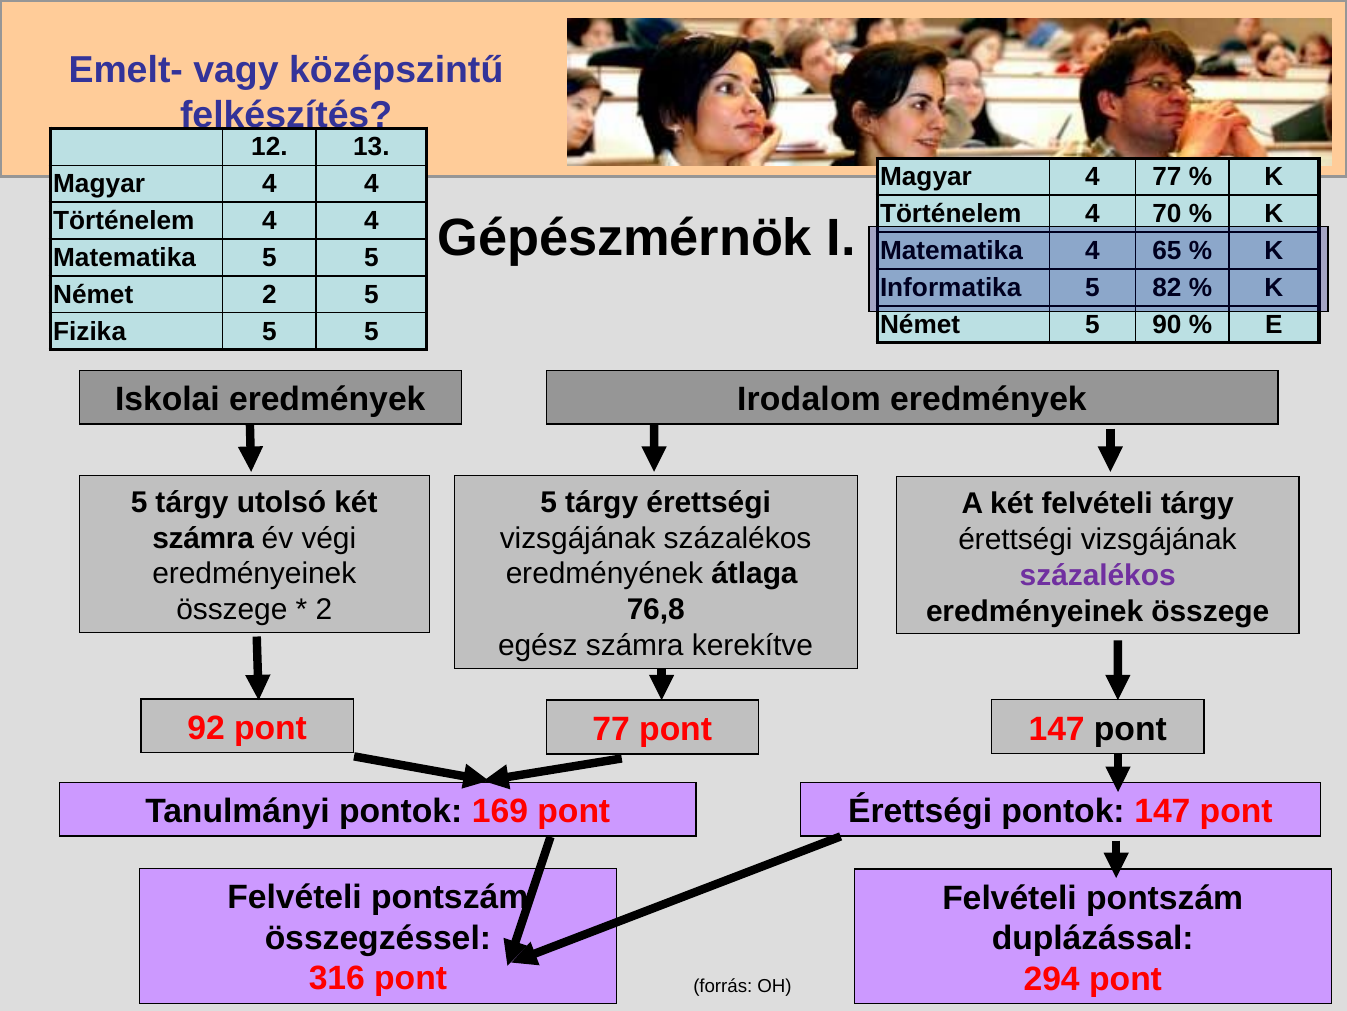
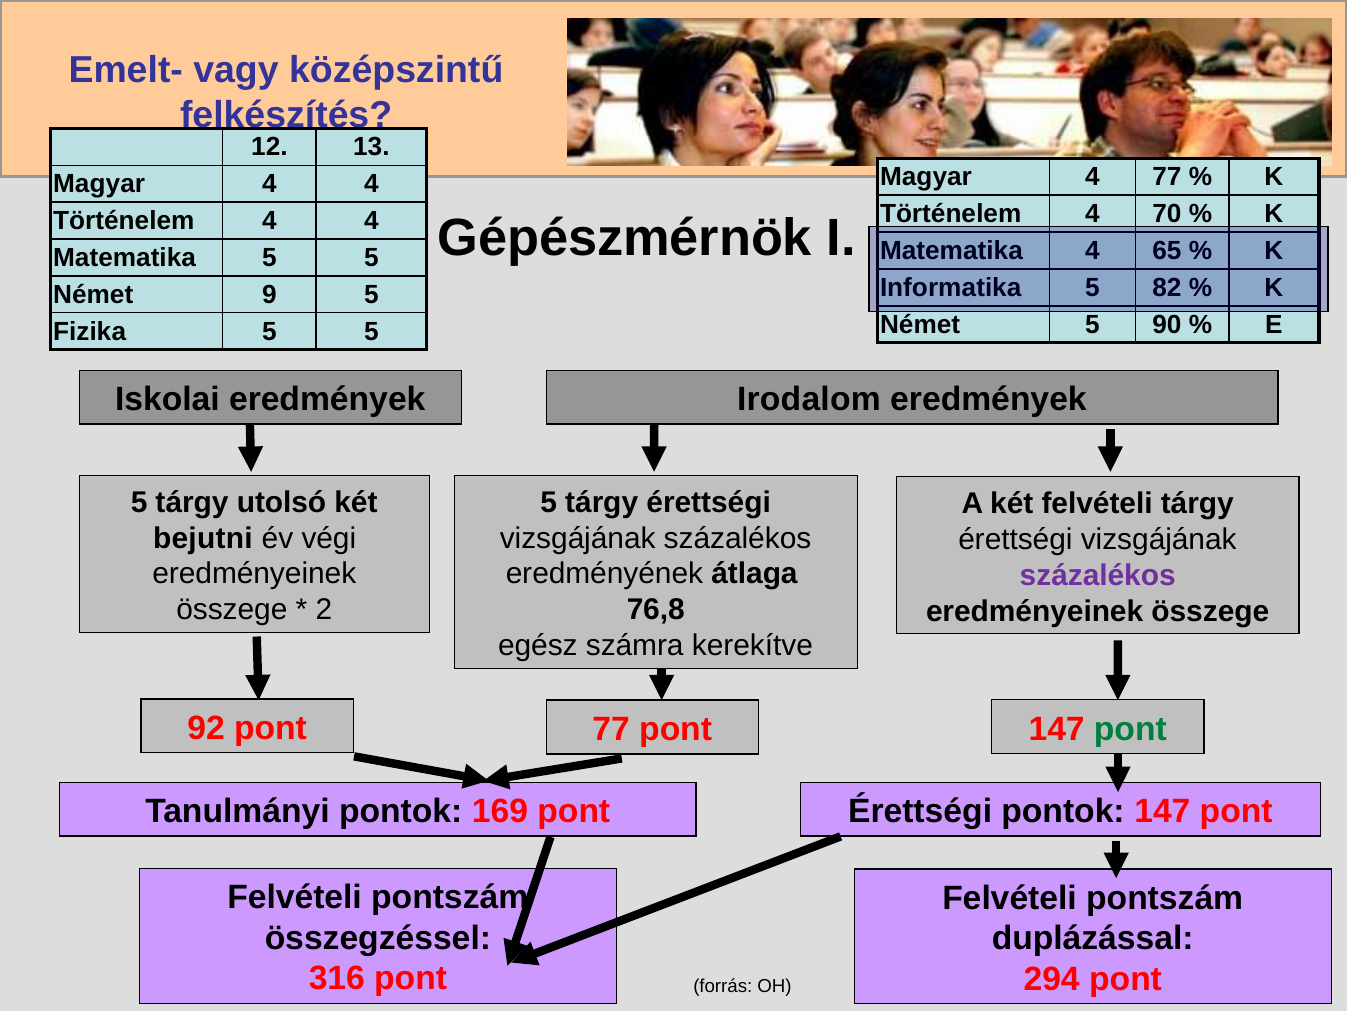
Német 2: 2 -> 9
számra at (203, 538): számra -> bejutni
pont at (1130, 728) colour: black -> green
